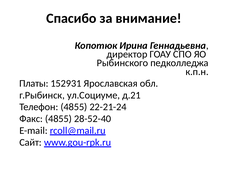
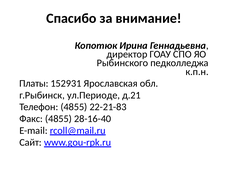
ул.Социуме: ул.Социуме -> ул.Периоде
22-21-24: 22-21-24 -> 22-21-83
28-52-40: 28-52-40 -> 28-16-40
